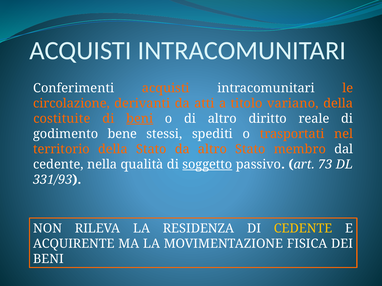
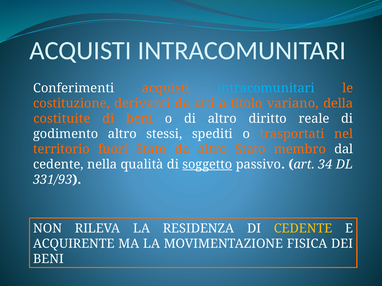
intracomunitari at (266, 88) colour: white -> light blue
circolazione: circolazione -> costituzione
beni at (140, 119) underline: present -> none
godimento bene: bene -> altro
territorio della: della -> fuori
73: 73 -> 34
